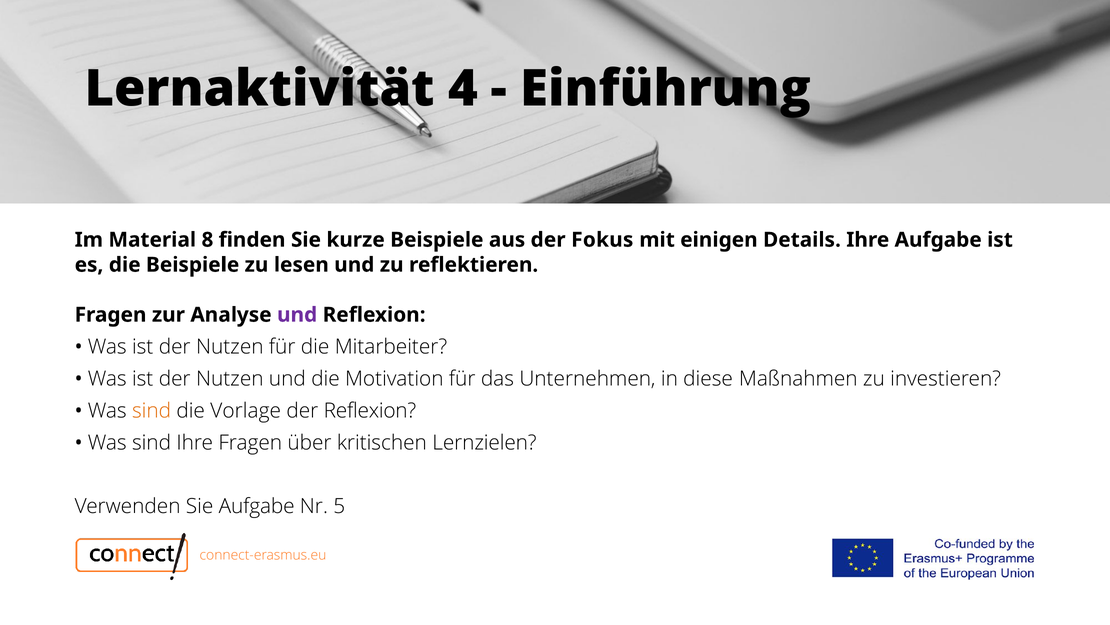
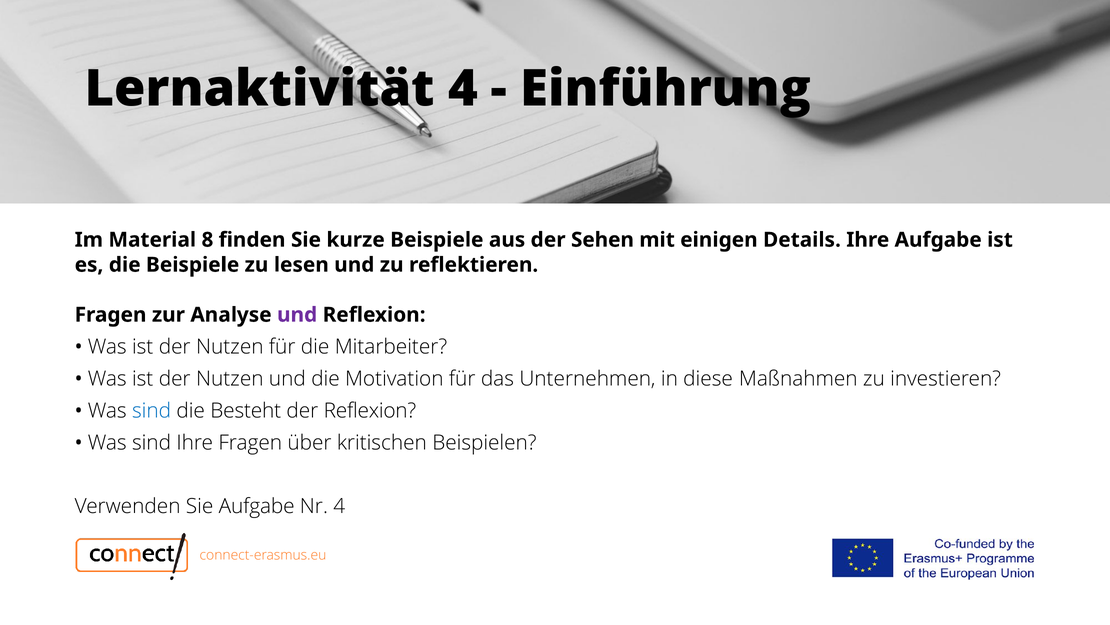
Fokus: Fokus -> Sehen
sind at (152, 410) colour: orange -> blue
Vorlage: Vorlage -> Besteht
Lernzielen: Lernzielen -> Beispielen
Nr 5: 5 -> 4
